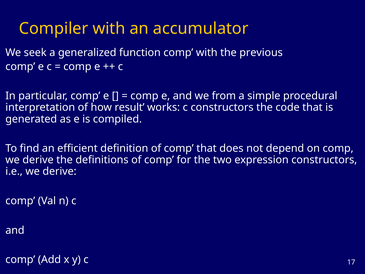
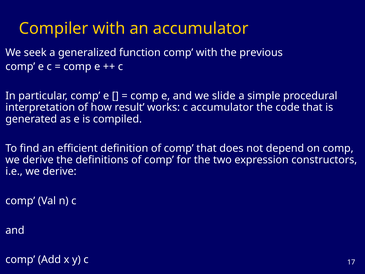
from: from -> slide
c constructors: constructors -> accumulator
